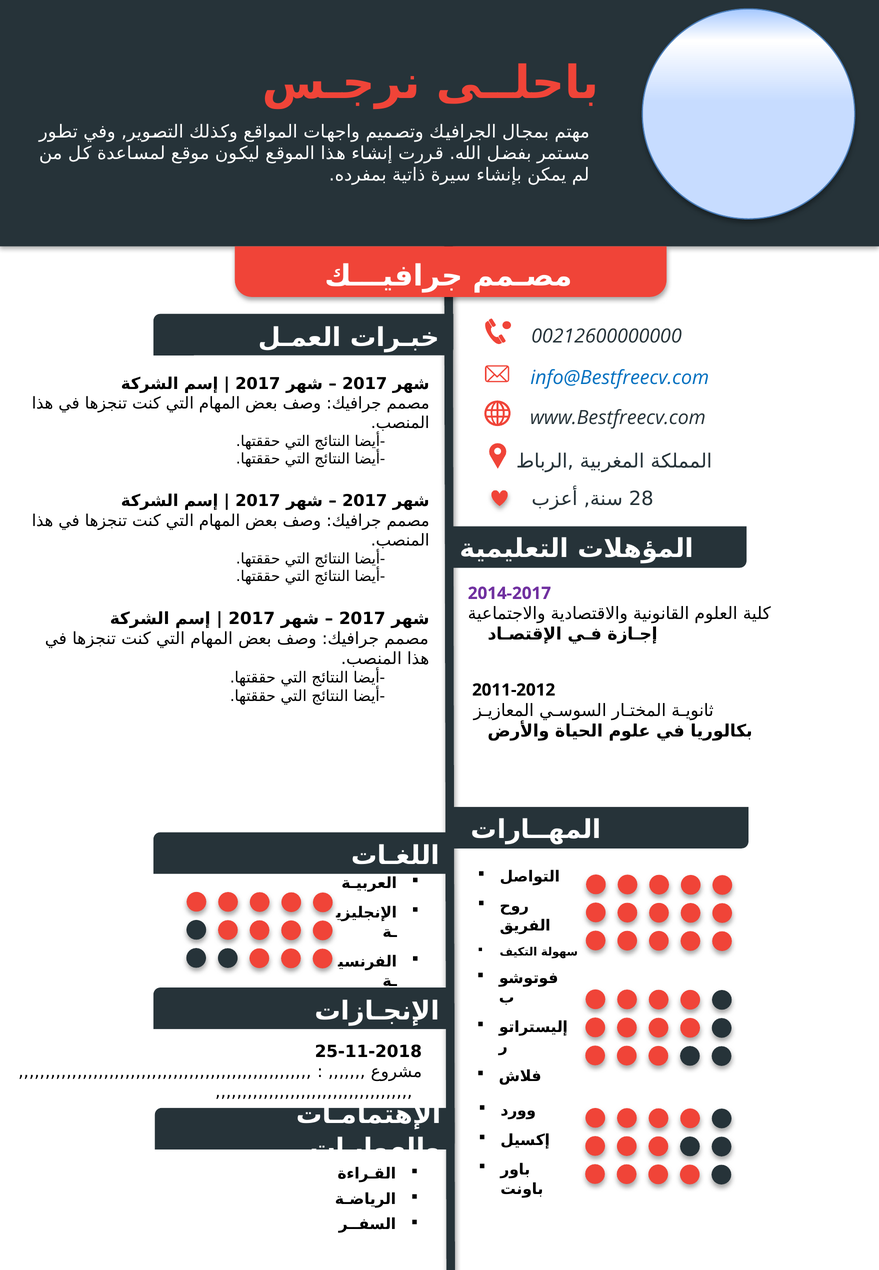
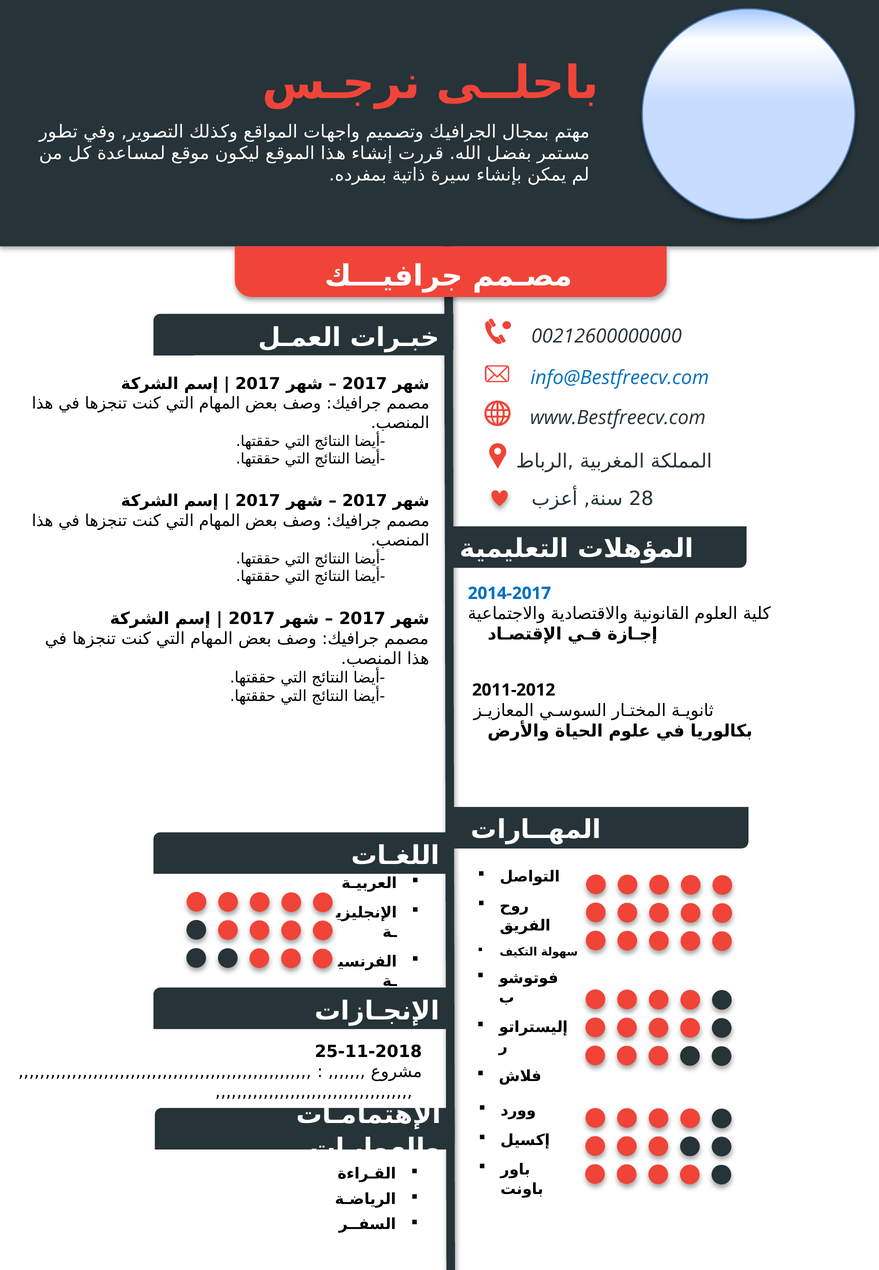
2014-2017 colour: purple -> blue
